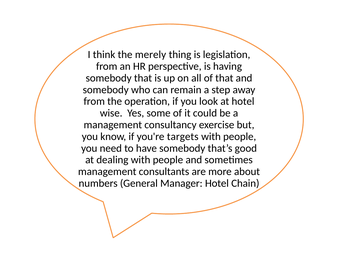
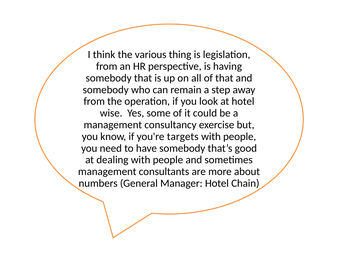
merely: merely -> various
